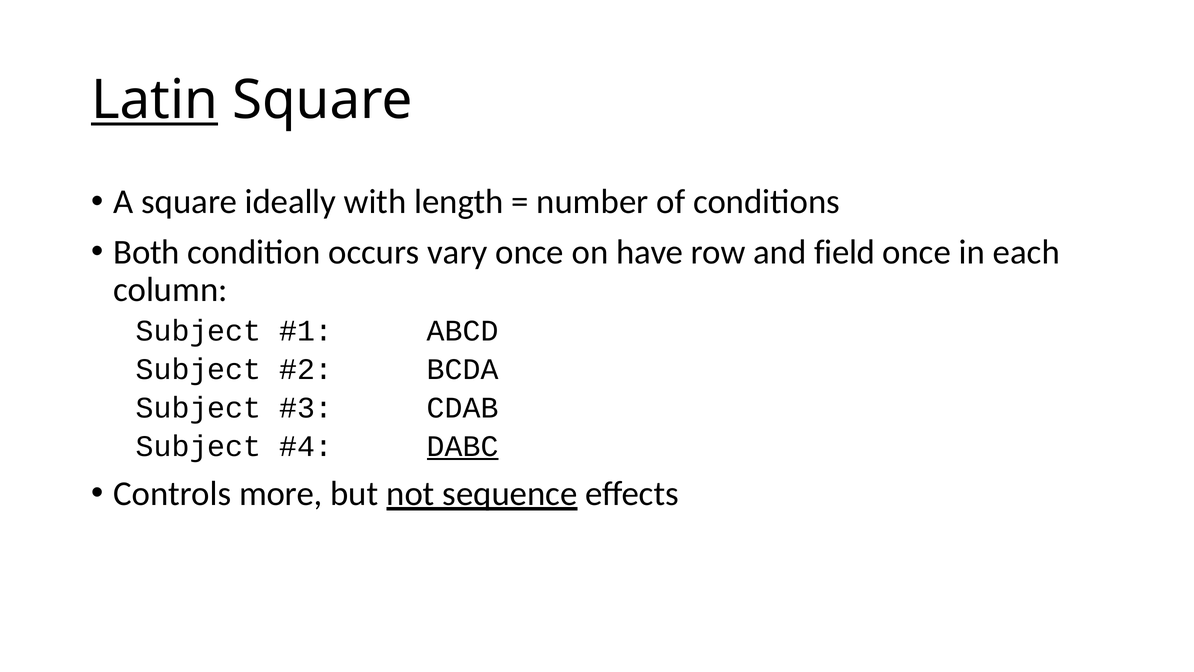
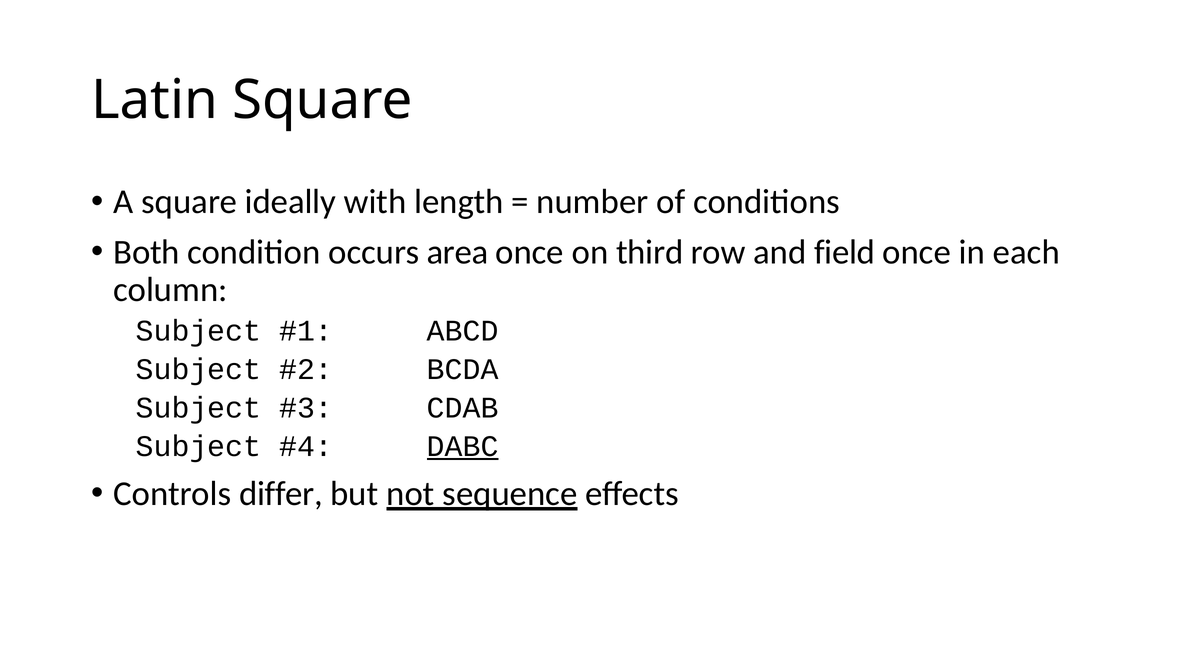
Latin underline: present -> none
vary: vary -> area
have: have -> third
more: more -> differ
